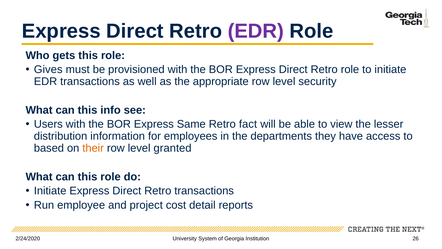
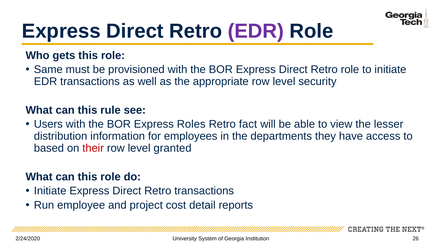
Gives: Gives -> Same
info: info -> rule
Same: Same -> Roles
their colour: orange -> red
